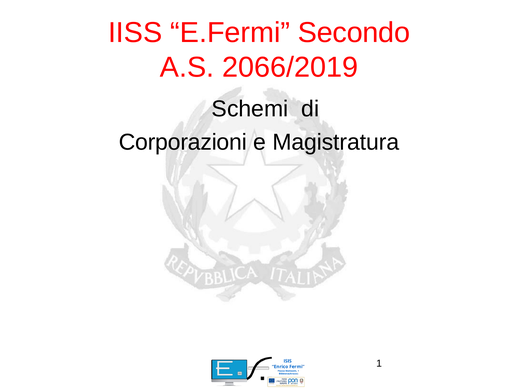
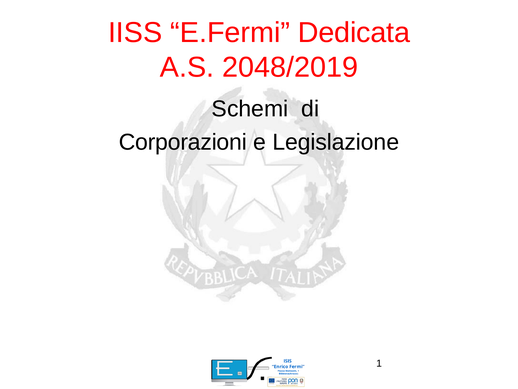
Secondo: Secondo -> Dedicata
2066/2019: 2066/2019 -> 2048/2019
Magistratura: Magistratura -> Legislazione
